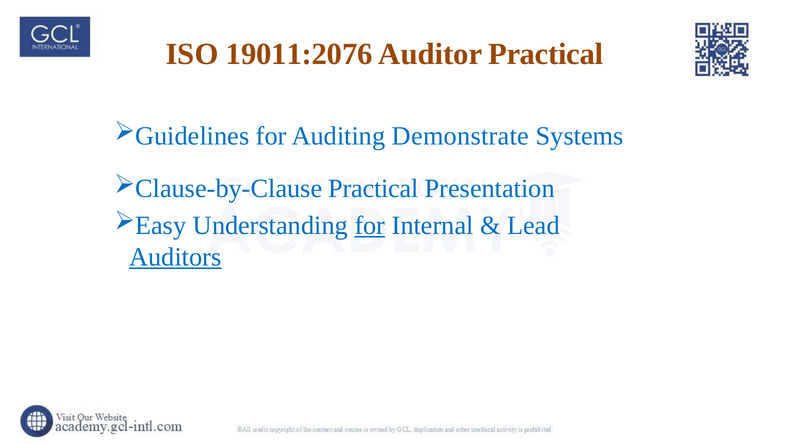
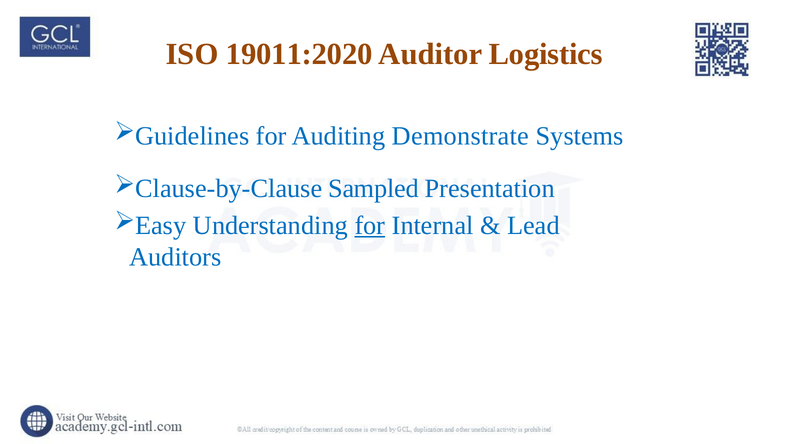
19011:2076: 19011:2076 -> 19011:2020
Auditor Practical: Practical -> Logistics
Practical at (373, 189): Practical -> Sampled
Auditors underline: present -> none
